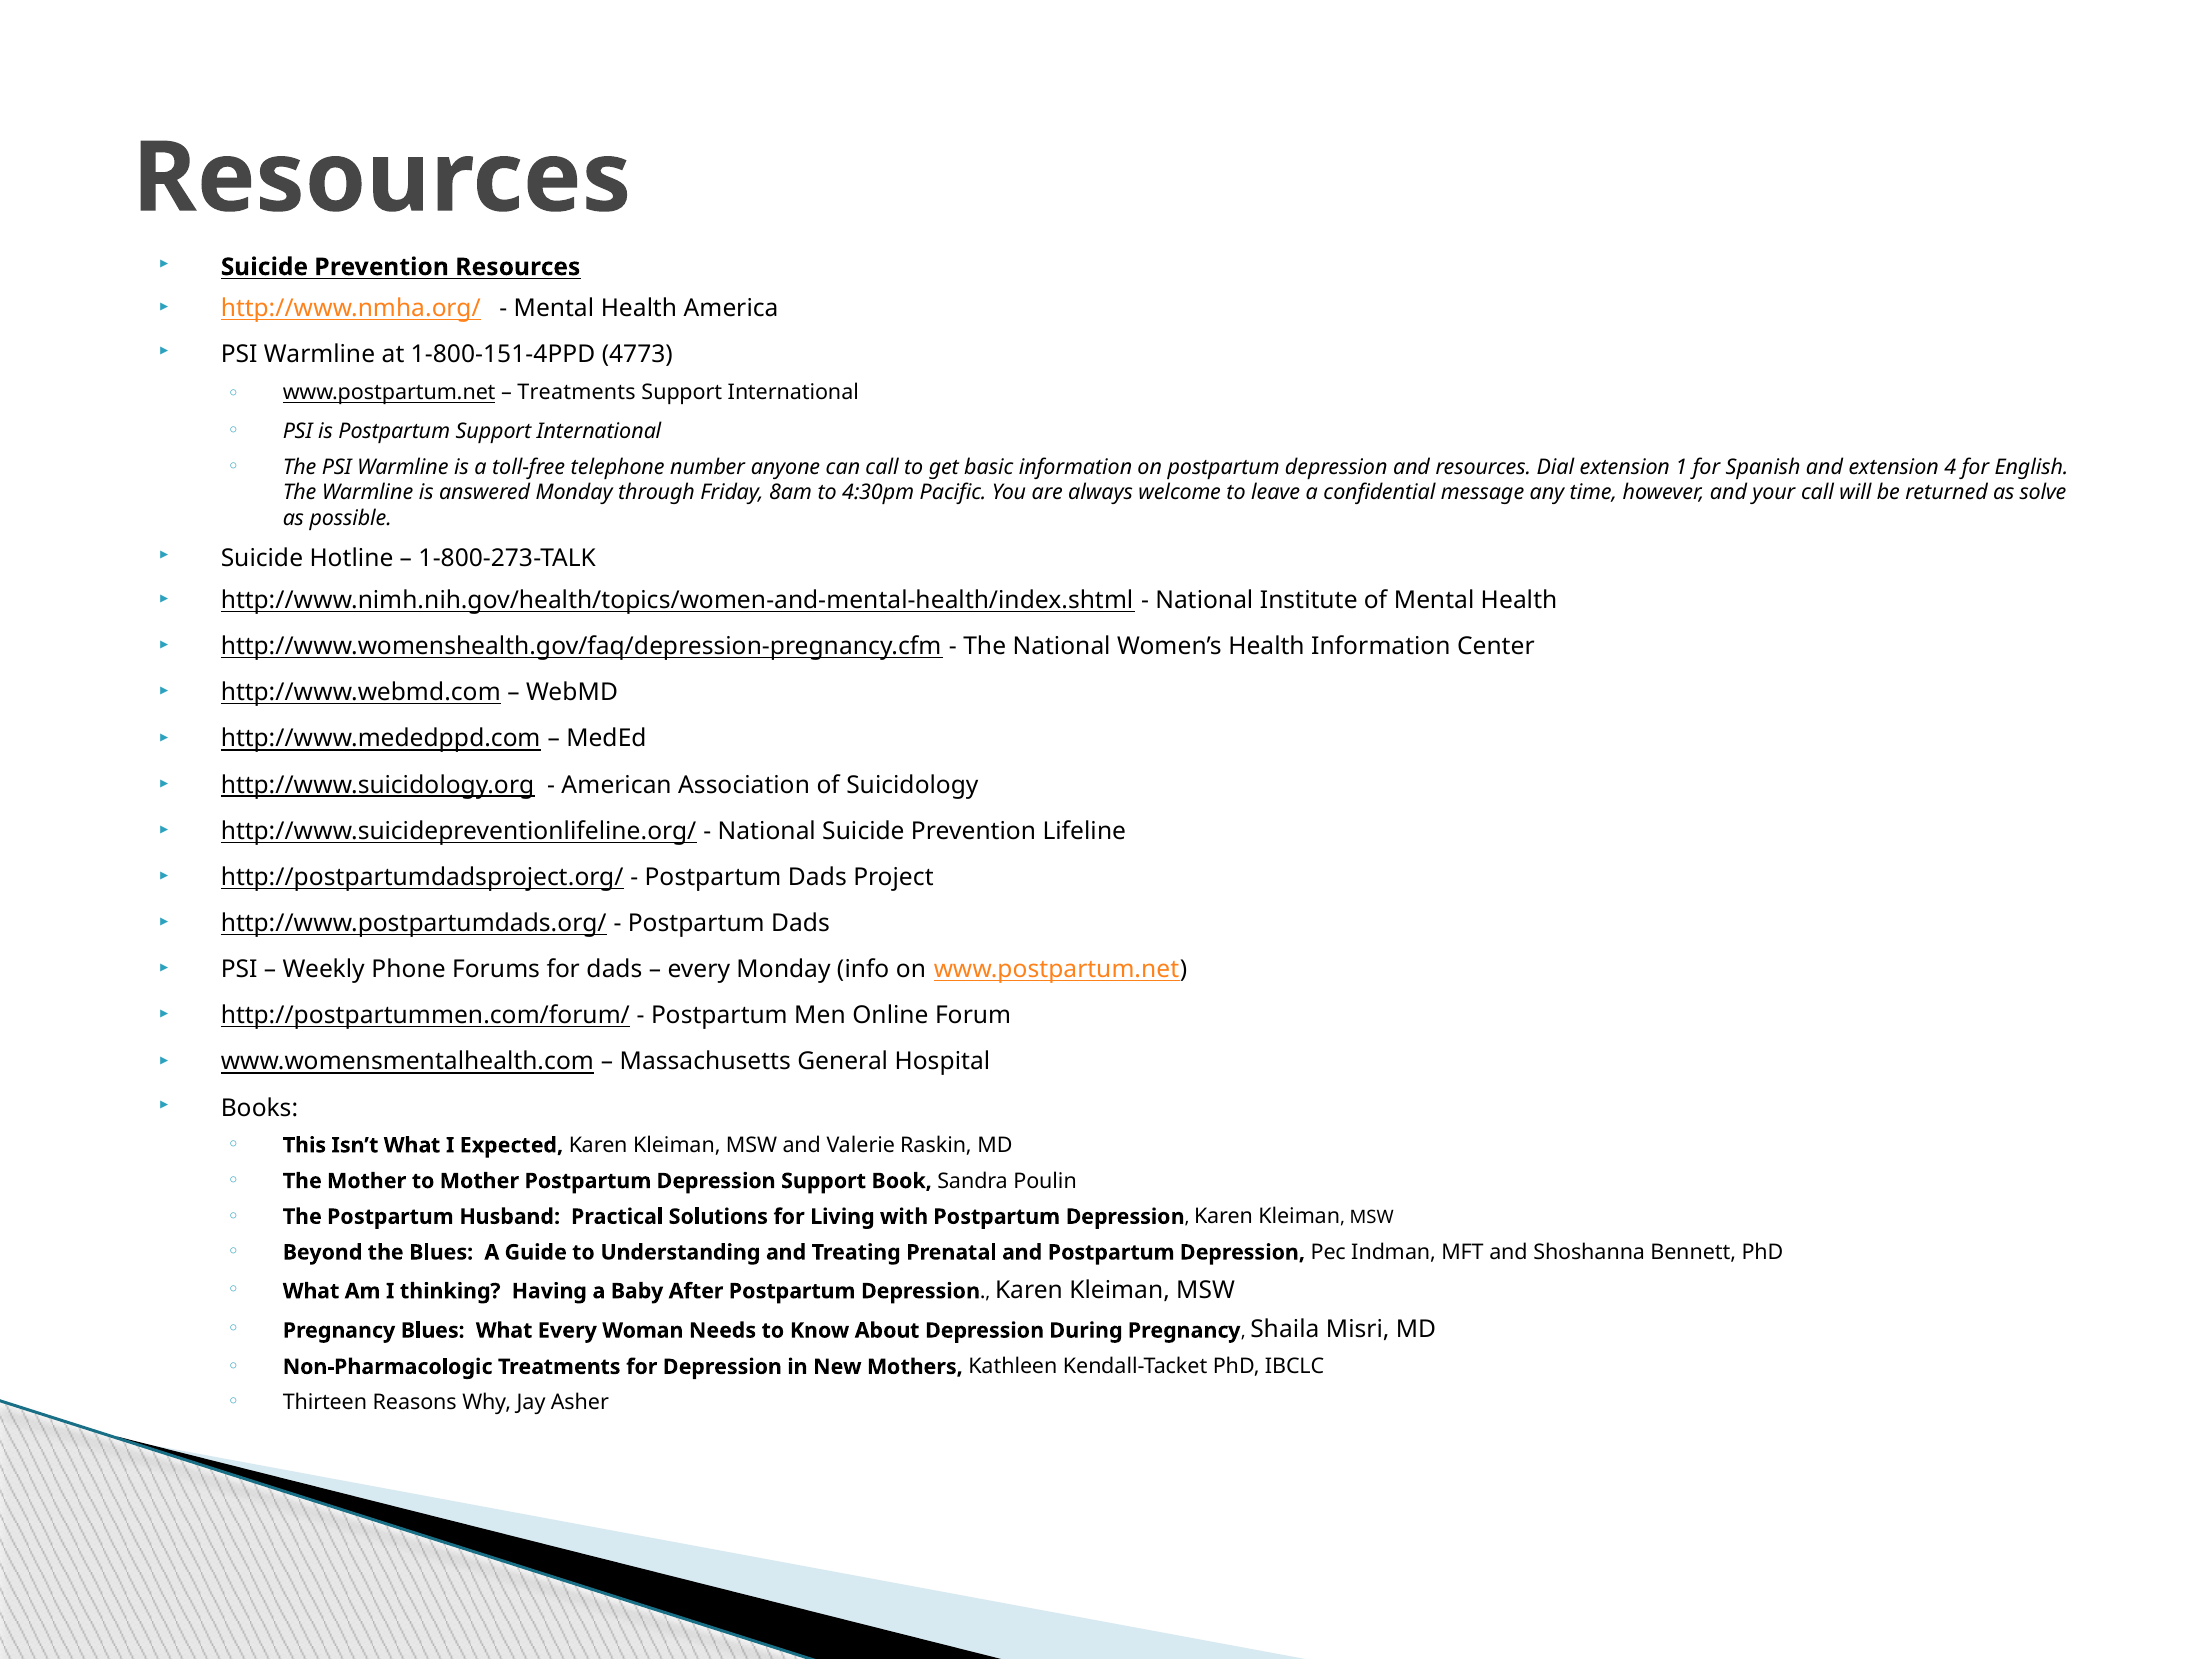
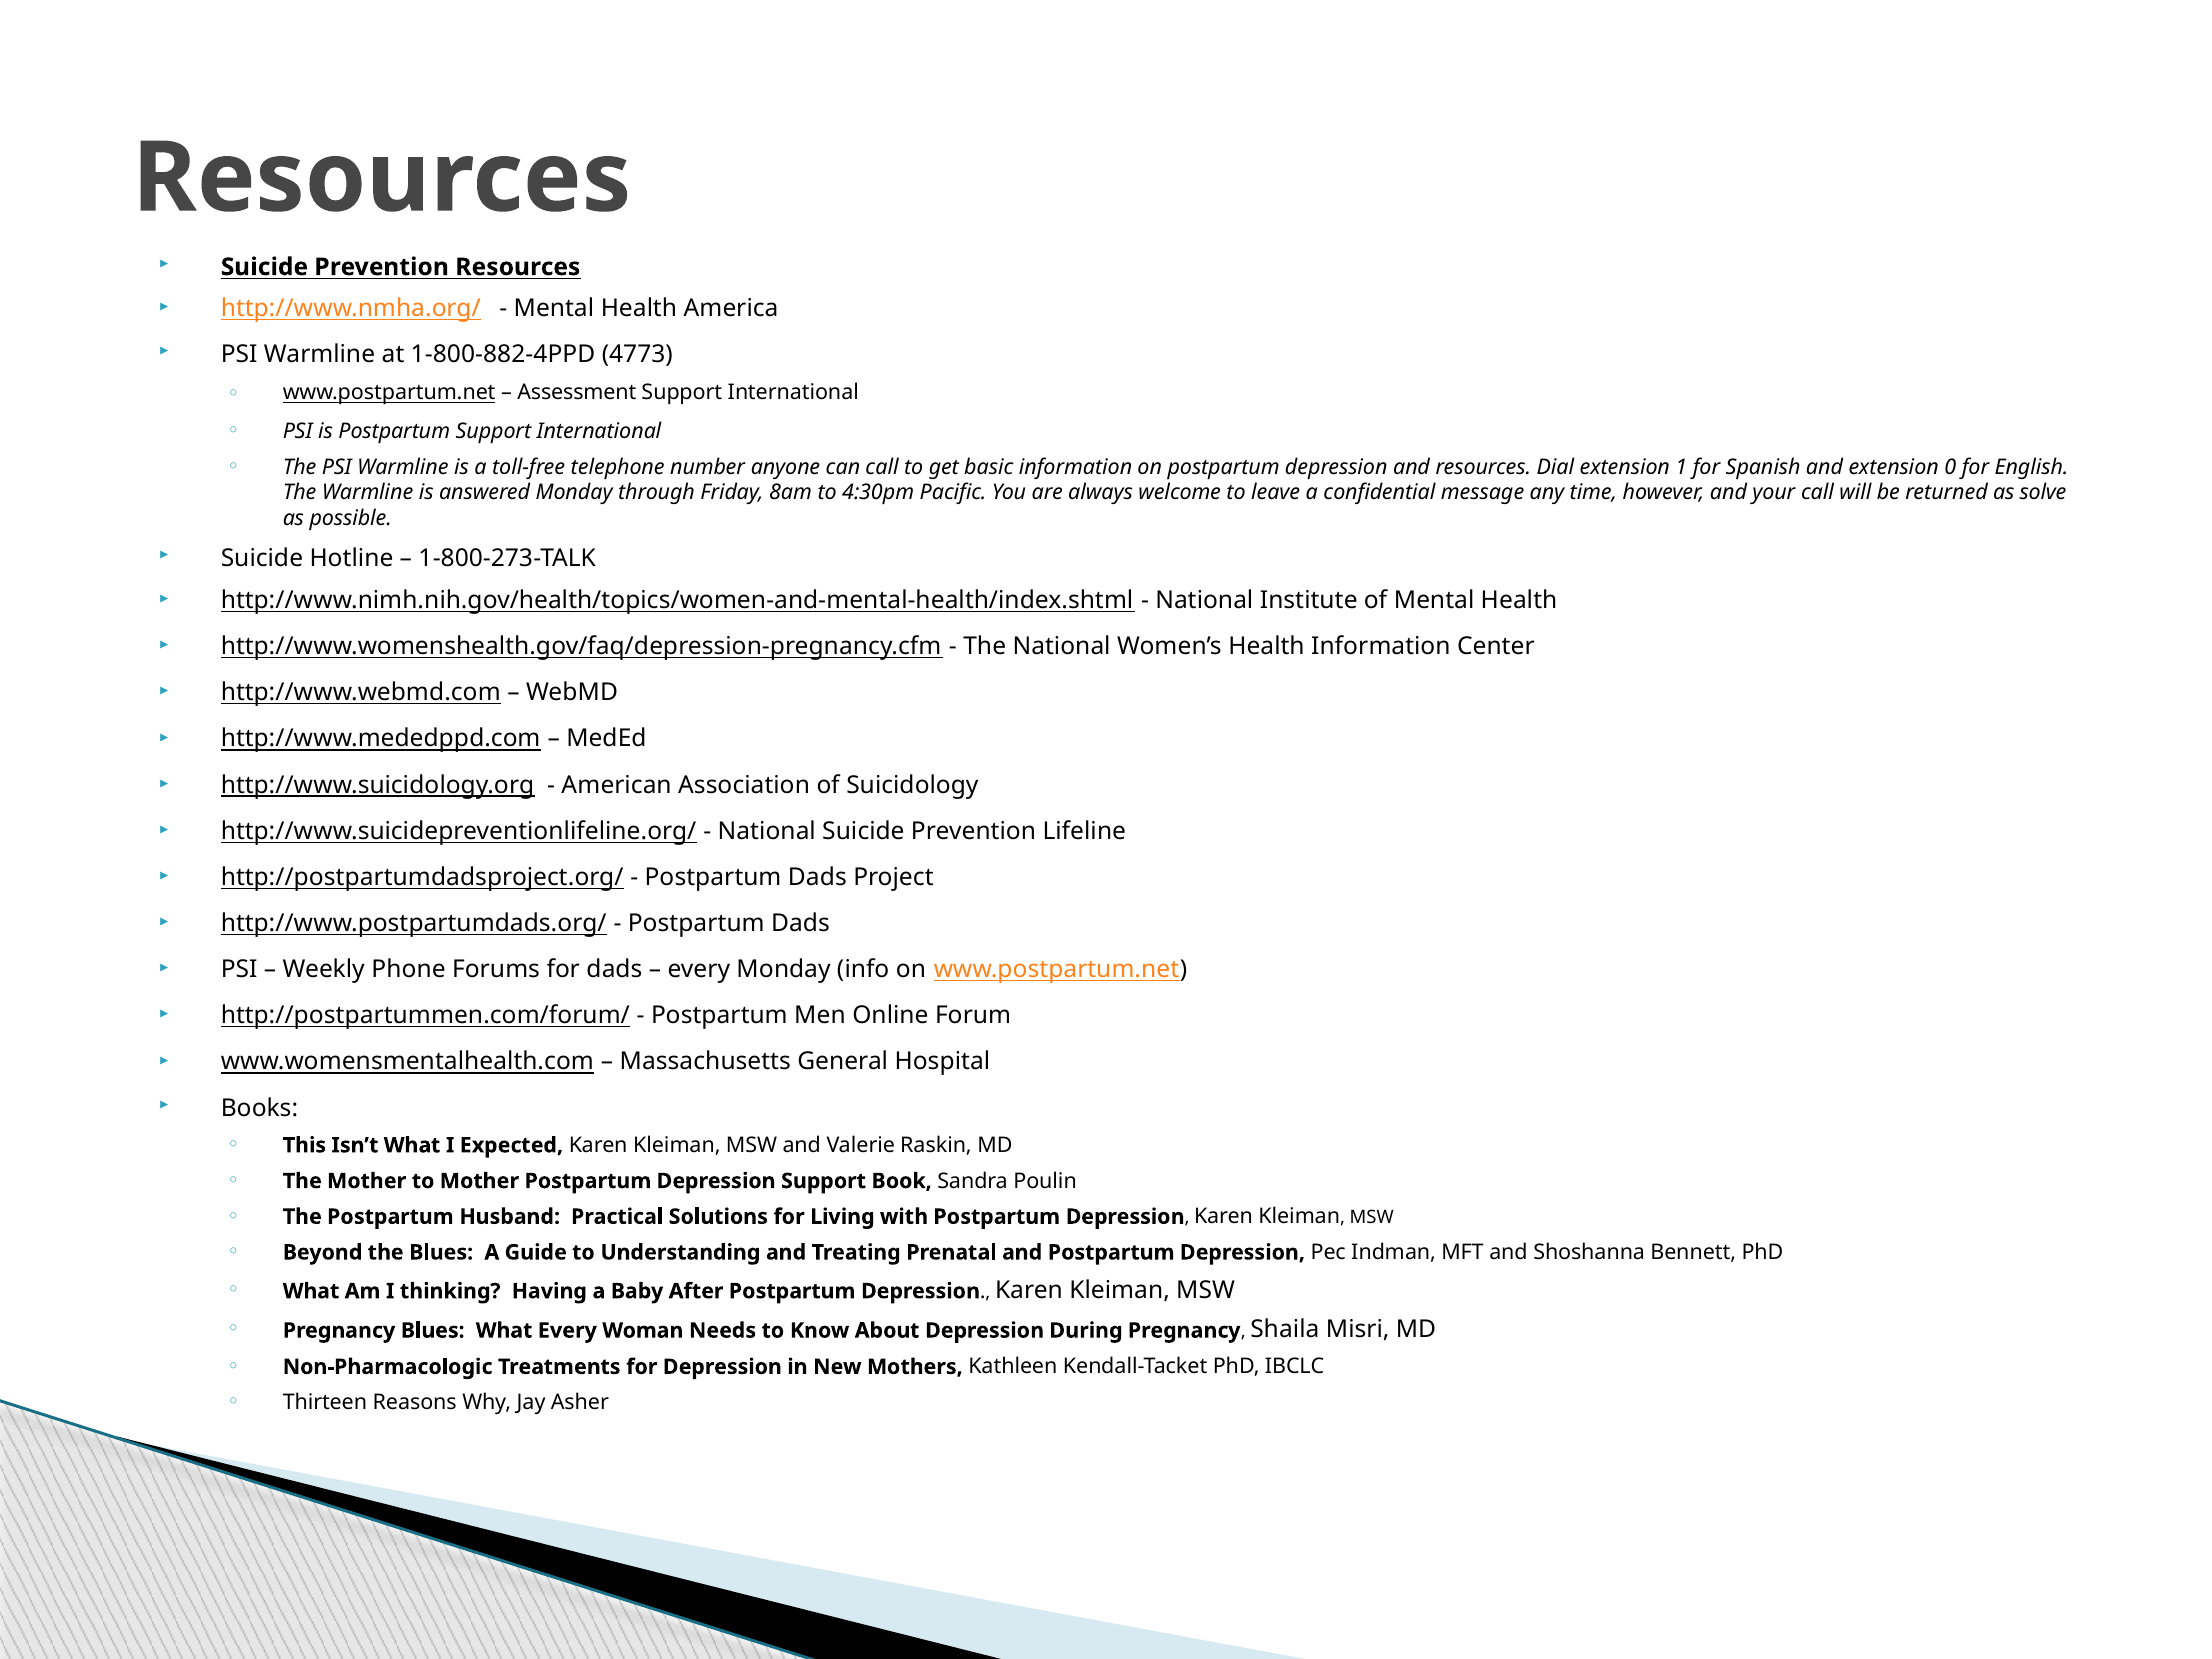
1-800-151-4PPD: 1-800-151-4PPD -> 1-800-882-4PPD
Treatments at (577, 392): Treatments -> Assessment
4: 4 -> 0
